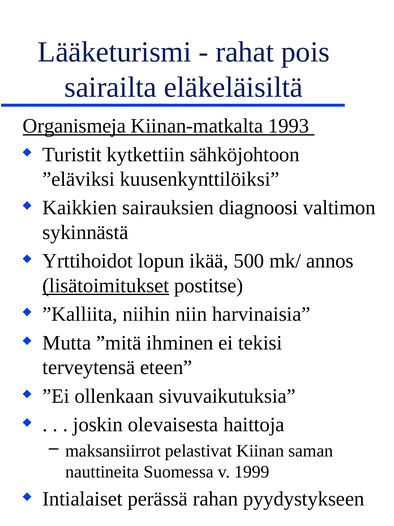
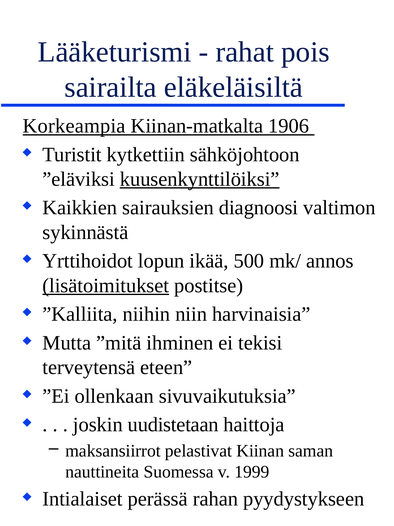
Organismeja: Organismeja -> Korkeampia
1993: 1993 -> 1906
kuusenkynttilöiksi underline: none -> present
olevaisesta: olevaisesta -> uudistetaan
